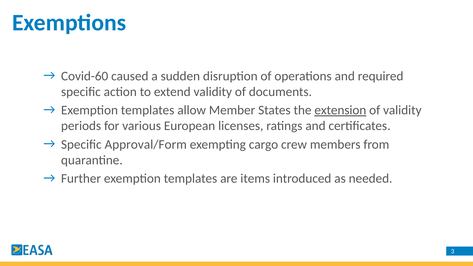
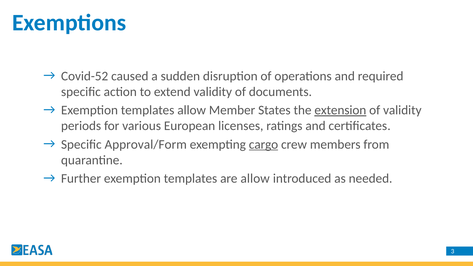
Covid-60: Covid-60 -> Covid-52
cargo underline: none -> present
are items: items -> allow
